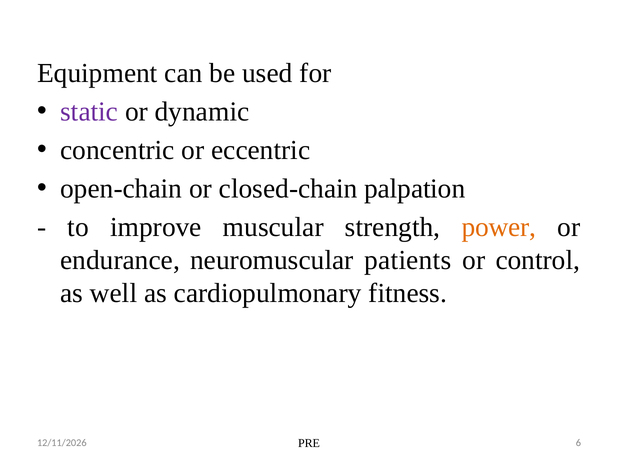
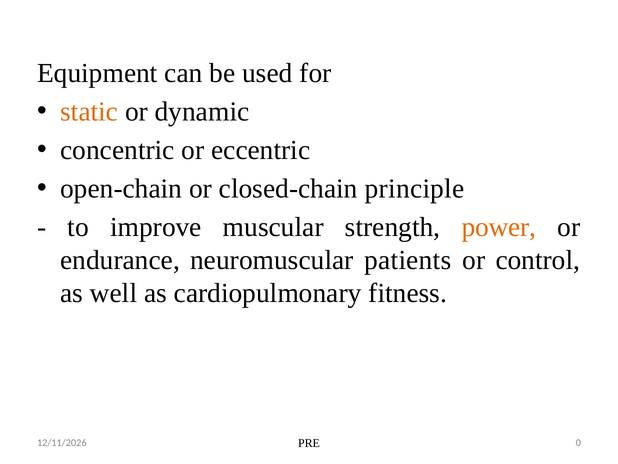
static colour: purple -> orange
palpation: palpation -> principle
6: 6 -> 0
